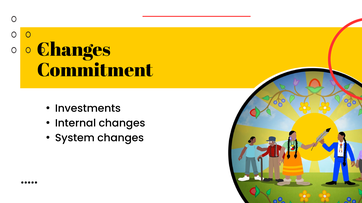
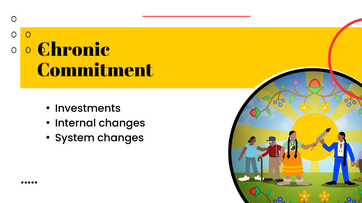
Changes at (74, 50): Changes -> Chronic
